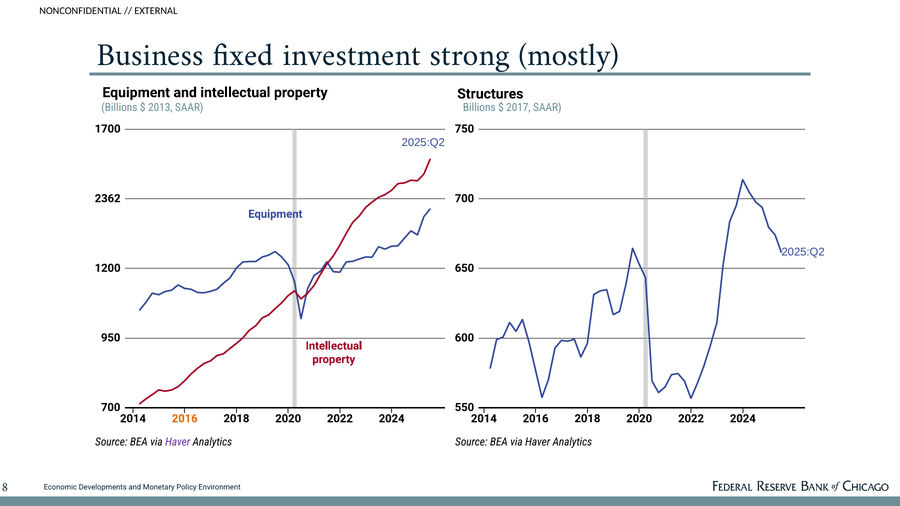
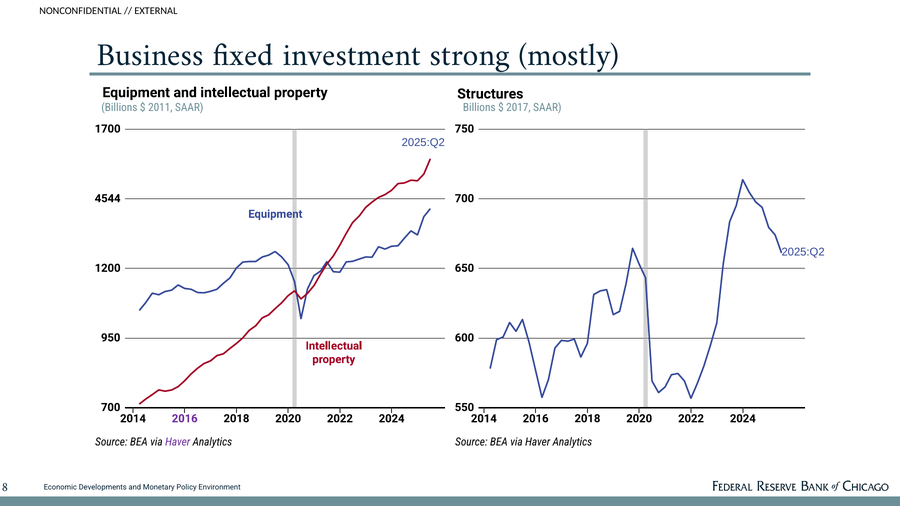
2013: 2013 -> 2011
2362: 2362 -> 4544
2016 at (185, 419) colour: orange -> purple
